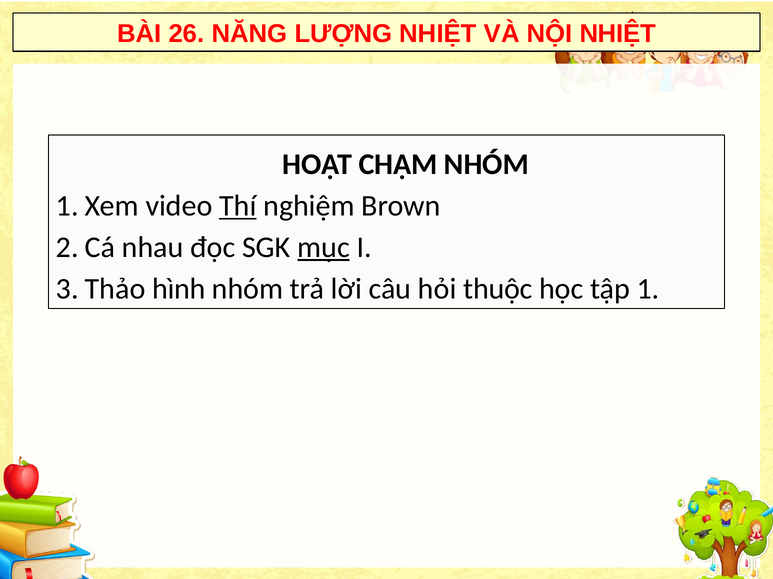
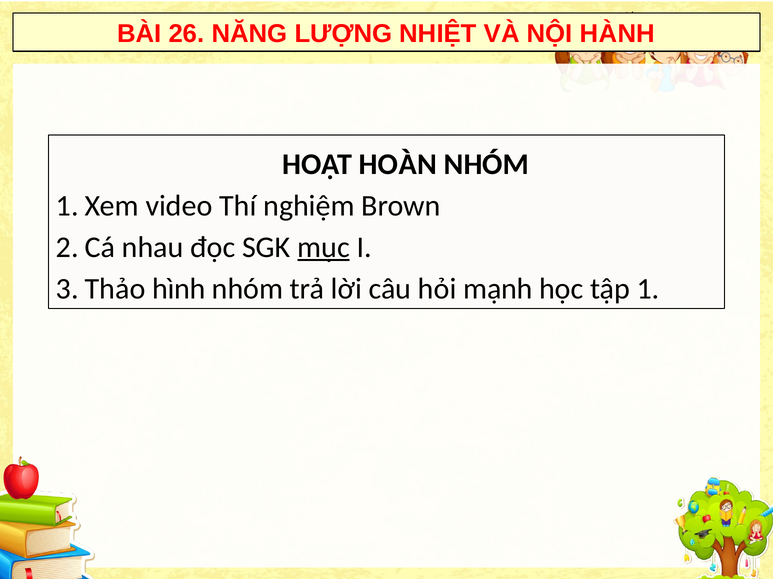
NỘI NHIỆT: NHIỆT -> HÀNH
CHẠM: CHẠM -> HOÀN
Thí underline: present -> none
thuộc: thuộc -> mạnh
